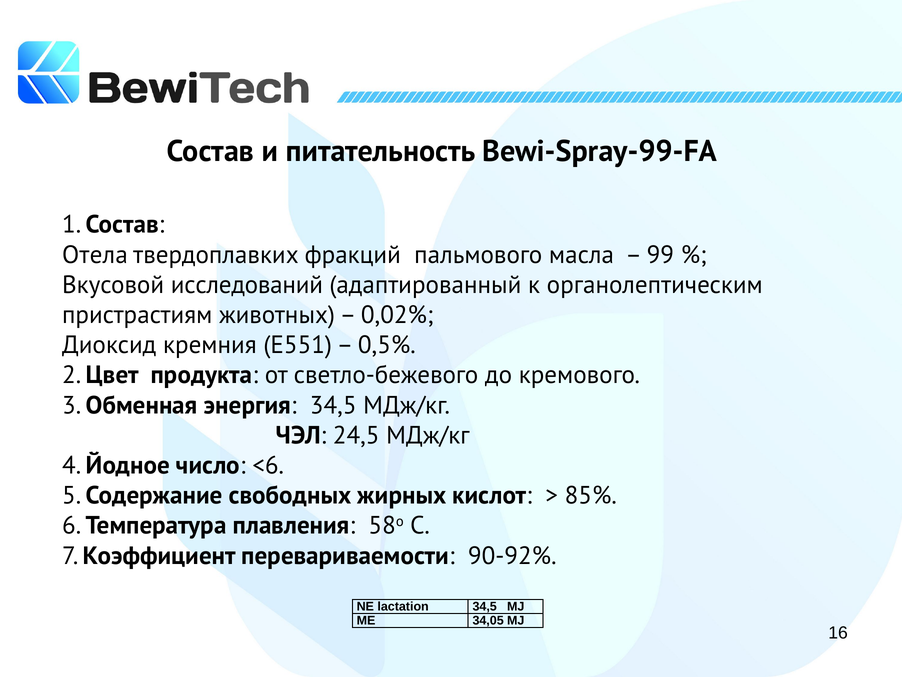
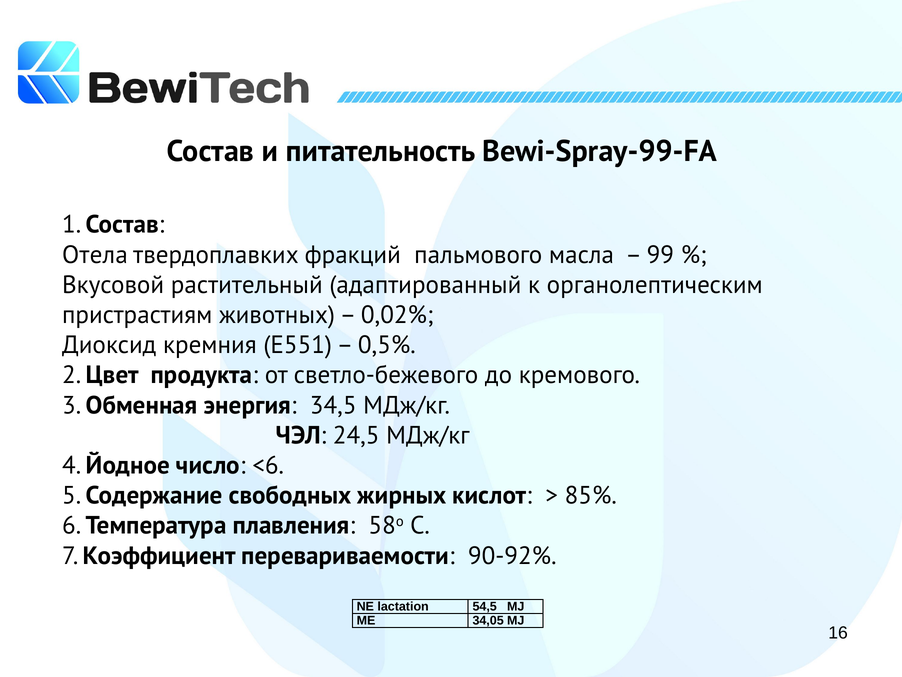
исследований: исследований -> растительный
lactation 34,5: 34,5 -> 54,5
